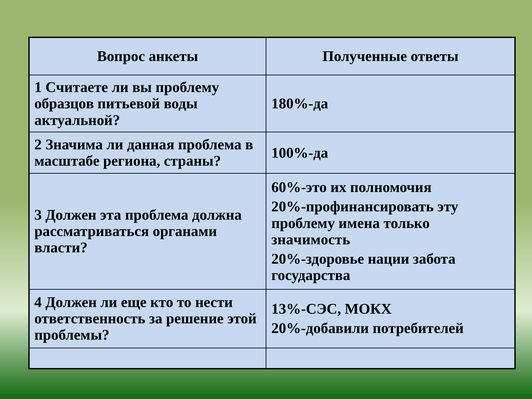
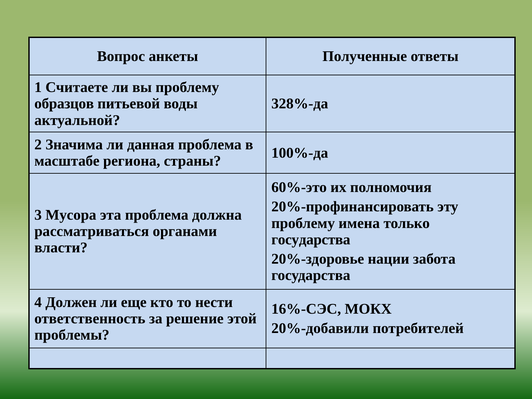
180%-да: 180%-да -> 328%-да
3 Должен: Должен -> Мусора
значимость at (311, 240): значимость -> государства
13%-СЭС: 13%-СЭС -> 16%-СЭС
